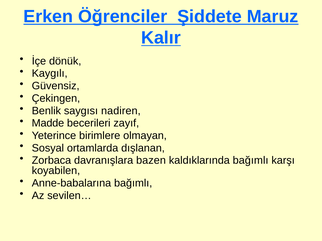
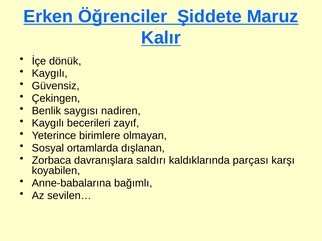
Madde at (48, 123): Madde -> Kaygılı
bazen: bazen -> saldırı
kaldıklarında bağımlı: bağımlı -> parçası
